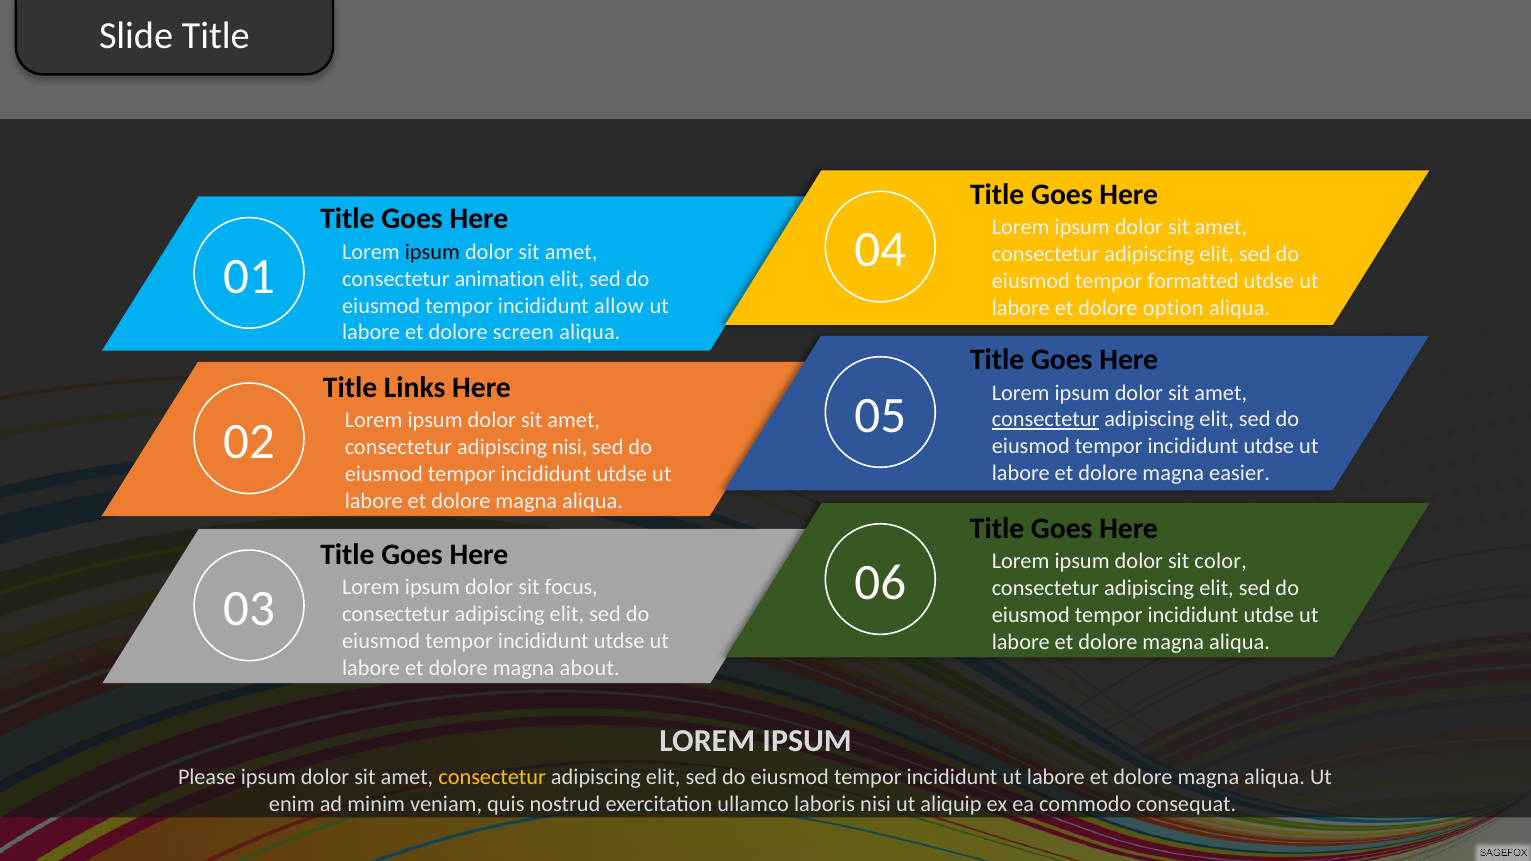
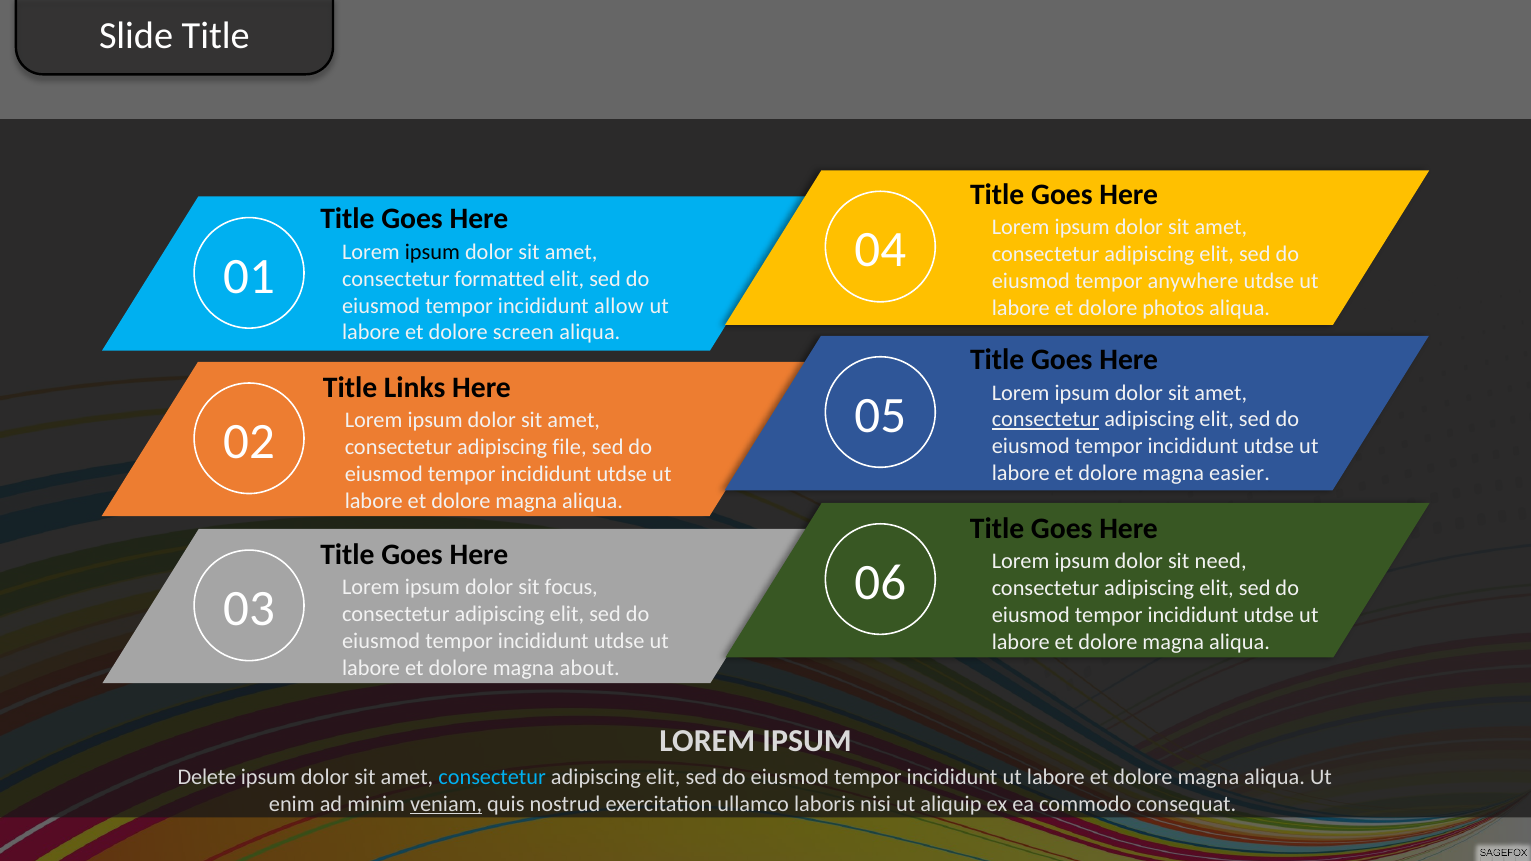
animation: animation -> formatted
formatted: formatted -> anywhere
option: option -> photos
adipiscing nisi: nisi -> file
color: color -> need
Please: Please -> Delete
consectetur at (492, 777) colour: yellow -> light blue
veniam underline: none -> present
